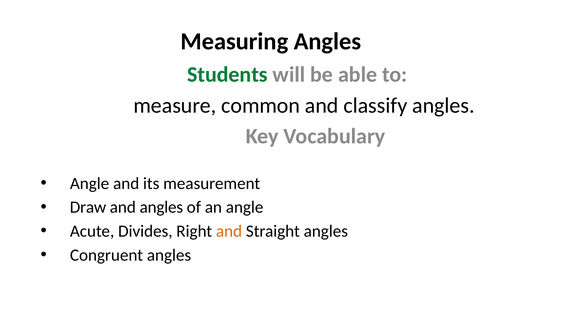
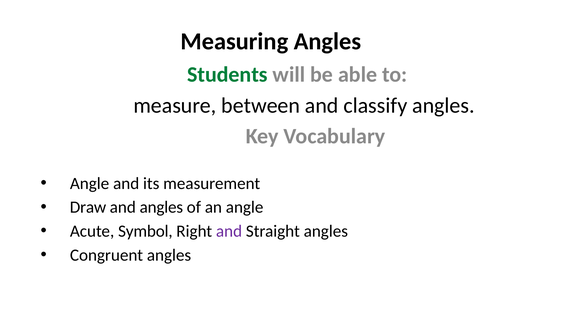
common: common -> between
Divides: Divides -> Symbol
and at (229, 231) colour: orange -> purple
